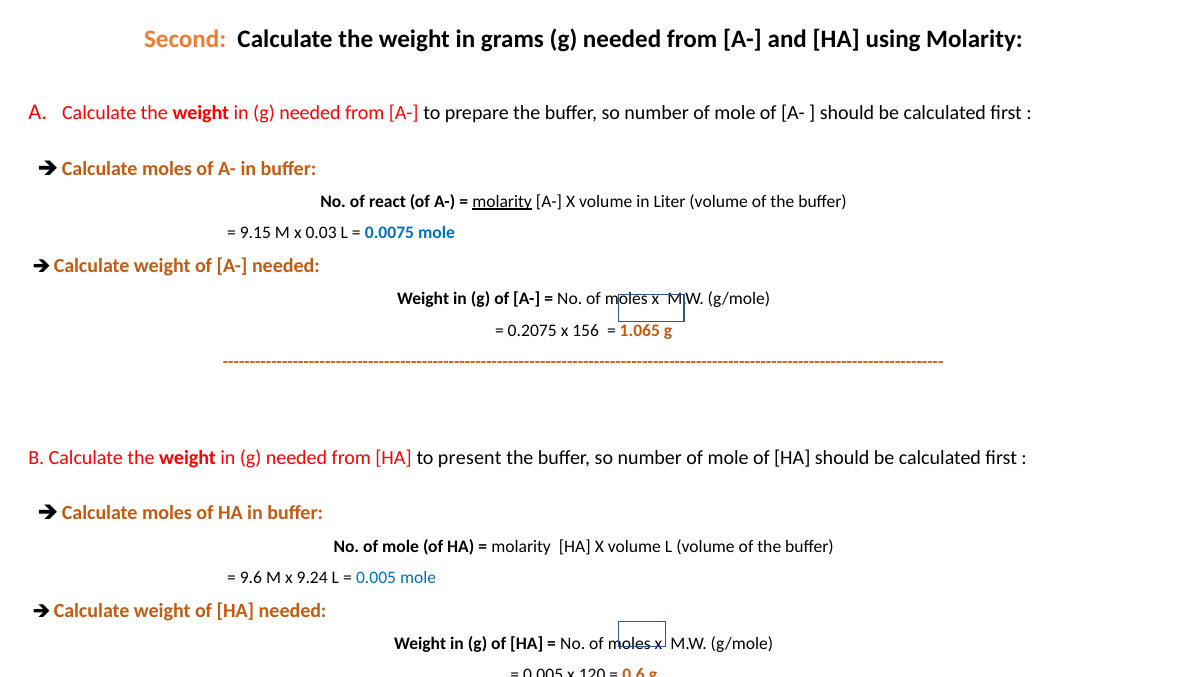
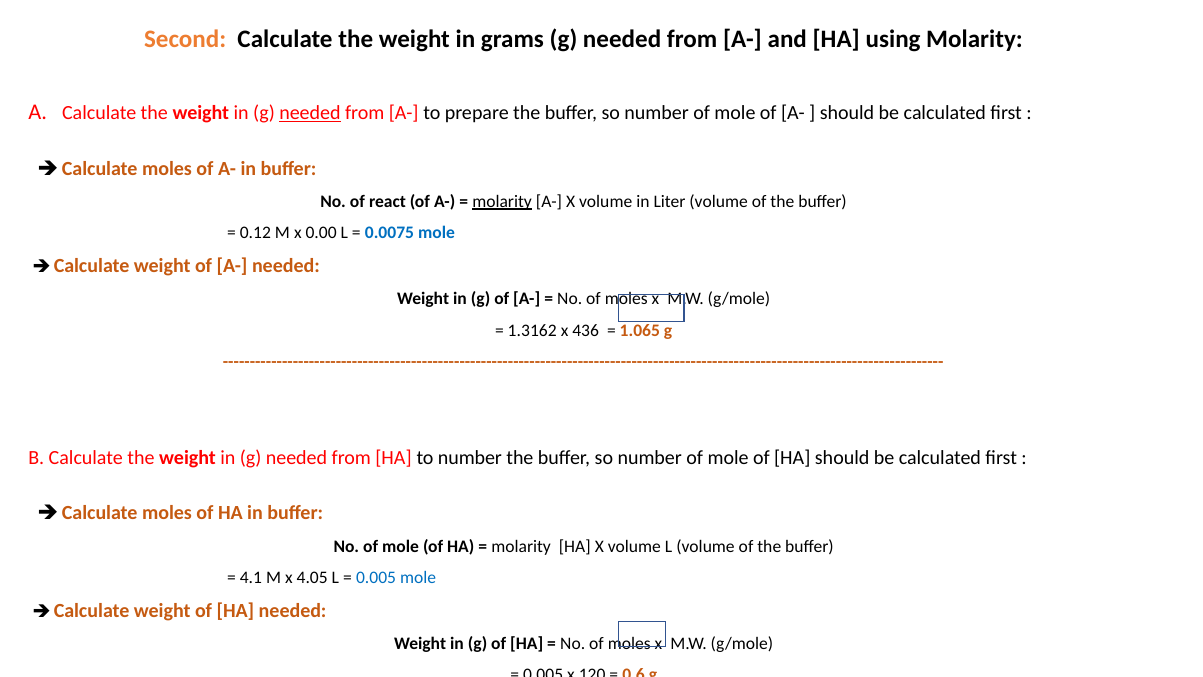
needed at (310, 113) underline: none -> present
9.15: 9.15 -> 0.12
0.03: 0.03 -> 0.00
0.2075: 0.2075 -> 1.3162
156: 156 -> 436
to present: present -> number
9.6: 9.6 -> 4.1
9.24: 9.24 -> 4.05
